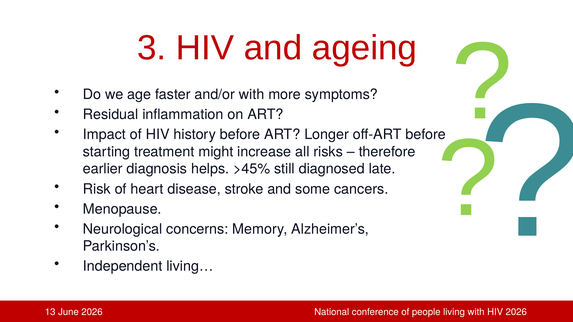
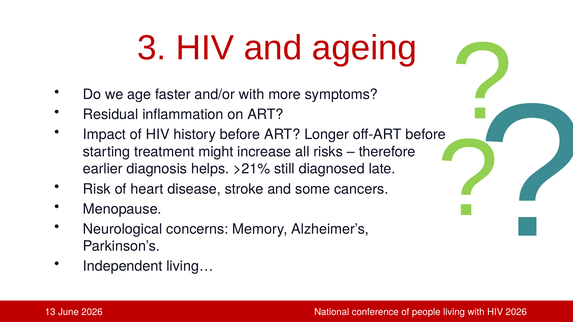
>45%: >45% -> >21%
